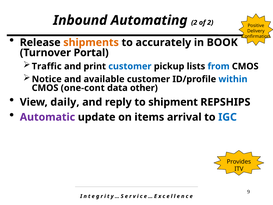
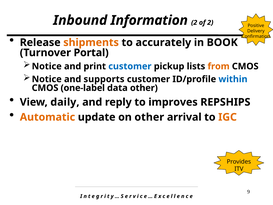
Automating: Automating -> Information
Traffic at (47, 66): Traffic -> Notice
from colour: blue -> orange
available: available -> supports
one-cont: one-cont -> one-label
shipment: shipment -> improves
Automatic colour: purple -> orange
on items: items -> other
IGC colour: blue -> orange
